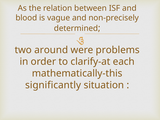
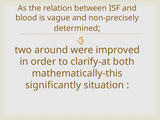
problems: problems -> improved
each: each -> both
